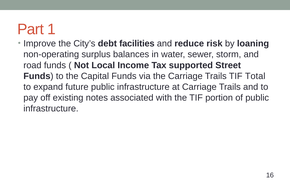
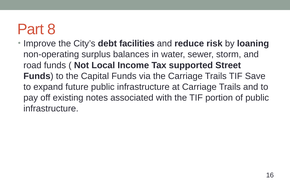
1: 1 -> 8
Total: Total -> Save
